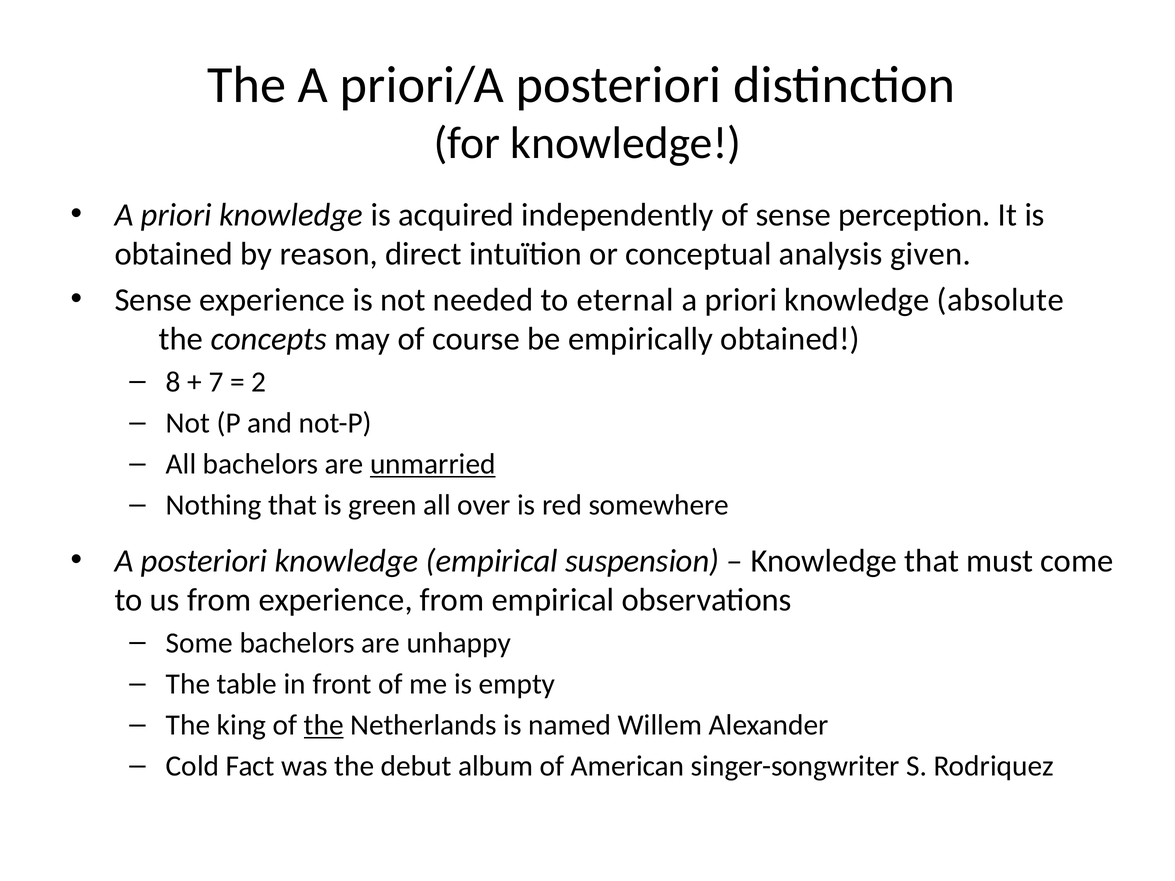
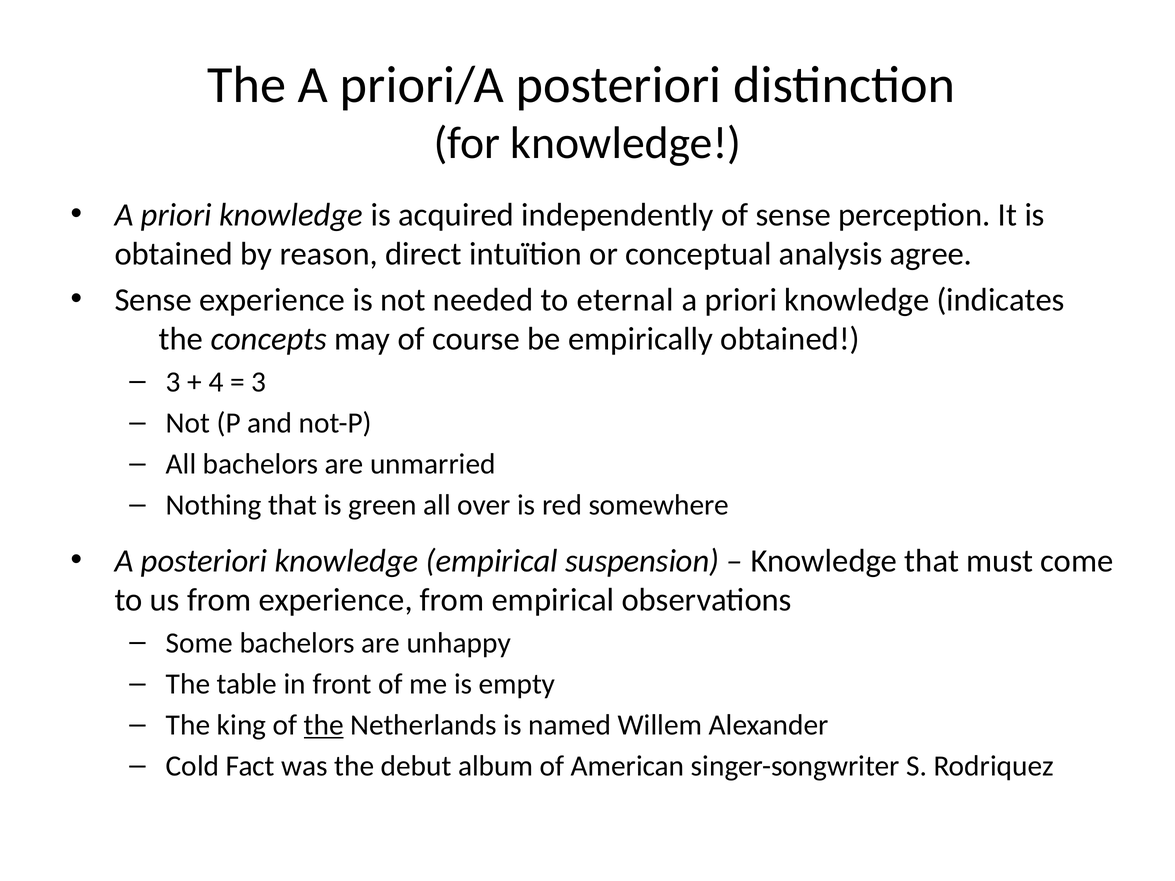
given: given -> agree
absolute: absolute -> indicates
8 at (173, 382): 8 -> 3
7: 7 -> 4
2 at (259, 382): 2 -> 3
unmarried underline: present -> none
